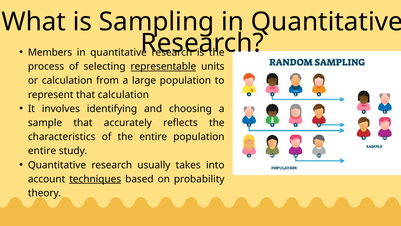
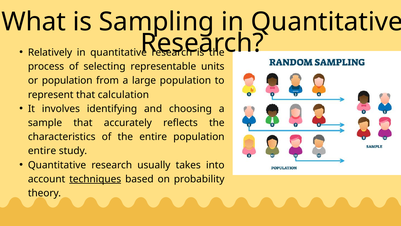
Members: Members -> Relatively
representable underline: present -> none
or calculation: calculation -> population
